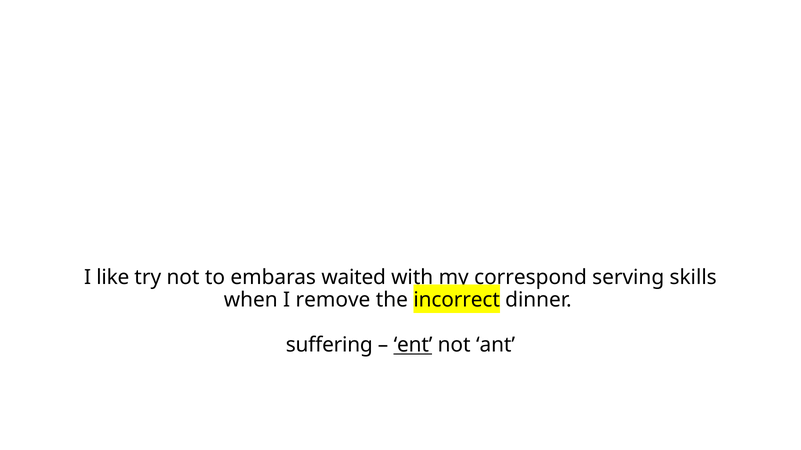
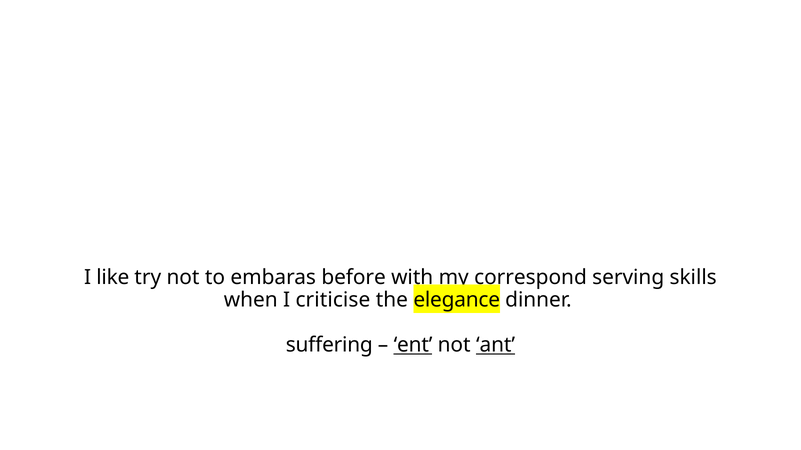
waited: waited -> before
remove: remove -> criticise
incorrect: incorrect -> elegance
ant underline: none -> present
